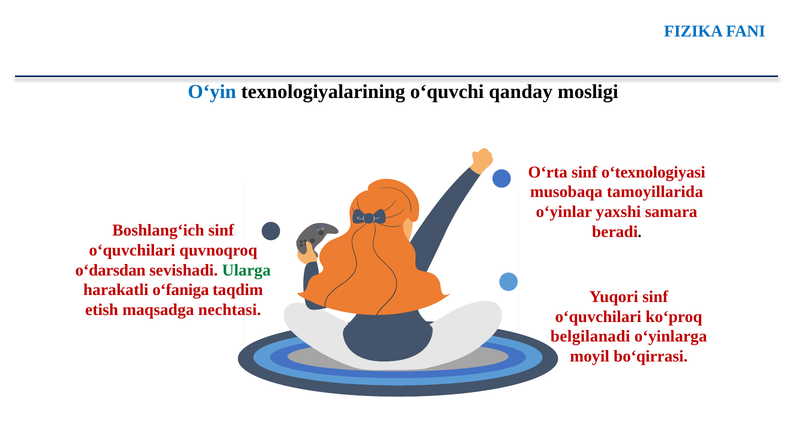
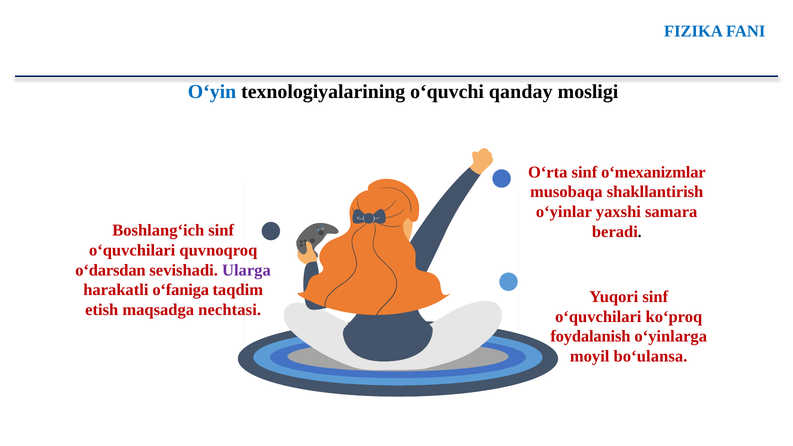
o‘texnologiyasi: o‘texnologiyasi -> o‘mexanizmlar
tamoyillarida: tamoyillarida -> shakllantirish
Ularga colour: green -> purple
belgilanadi: belgilanadi -> foydalanish
bo‘qirrasi: bo‘qirrasi -> bo‘ulansa
